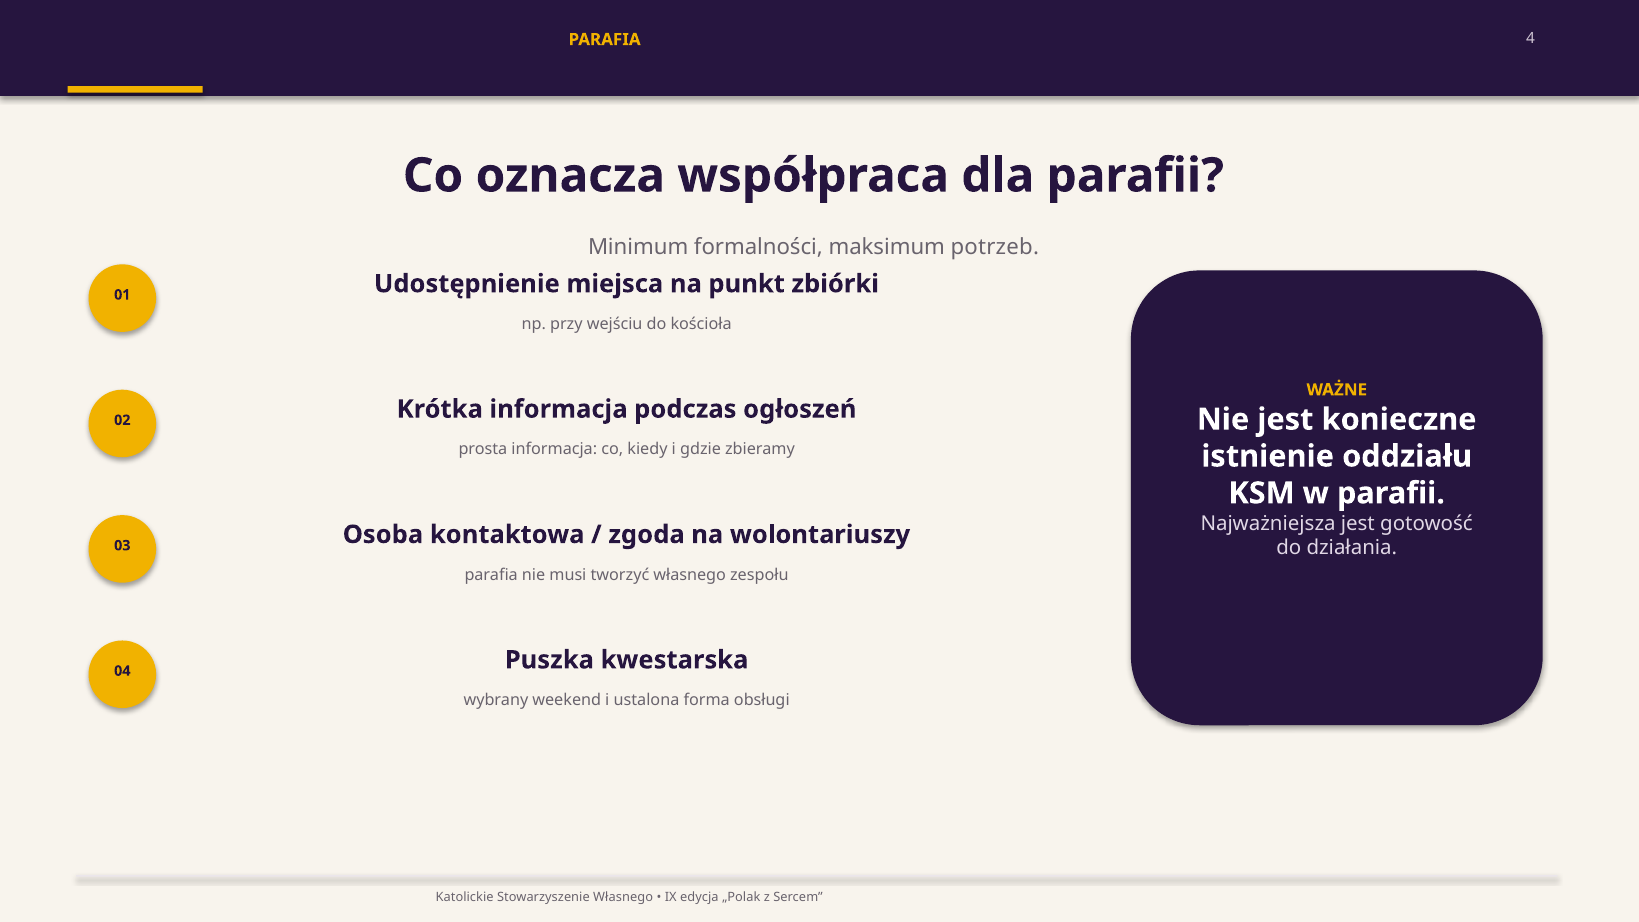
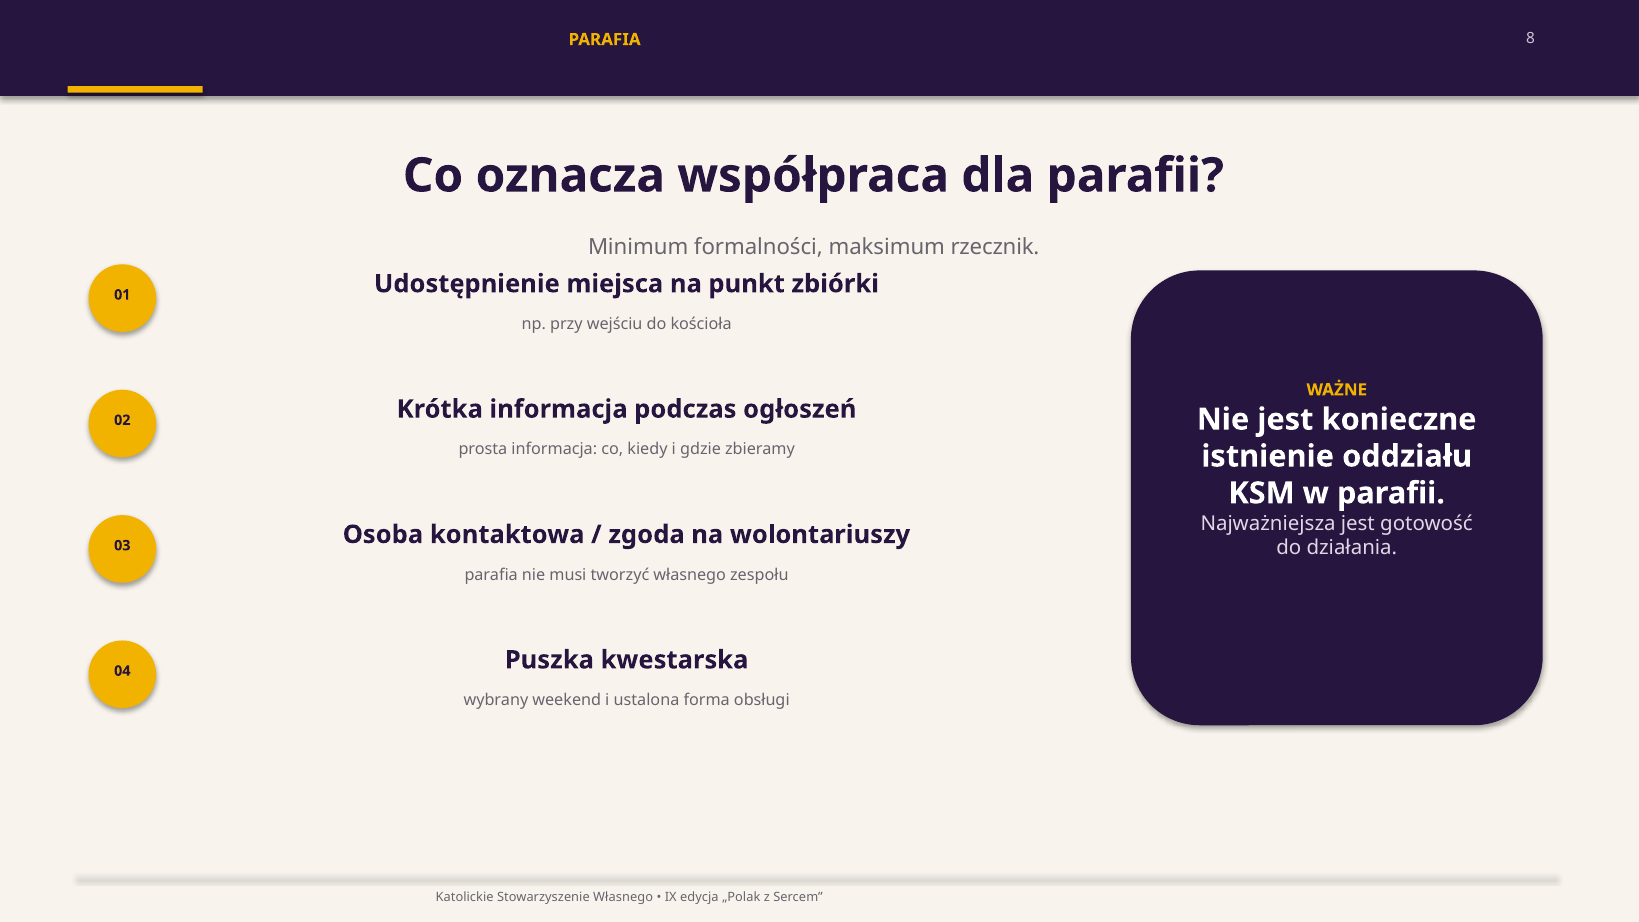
4: 4 -> 8
potrzeb: potrzeb -> rzecznik
